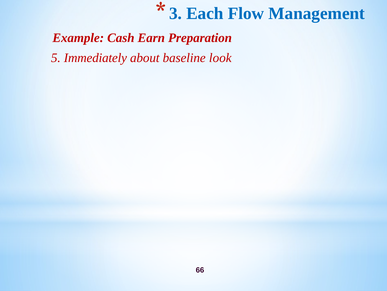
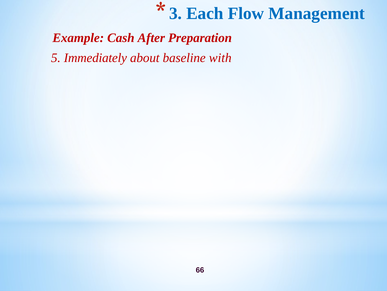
Earn: Earn -> After
look: look -> with
